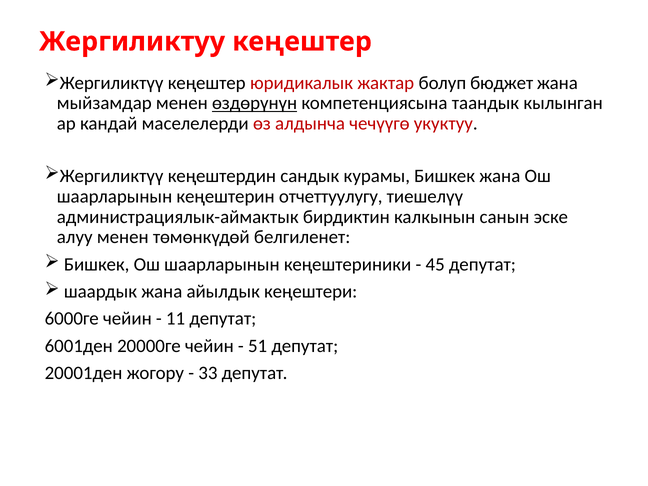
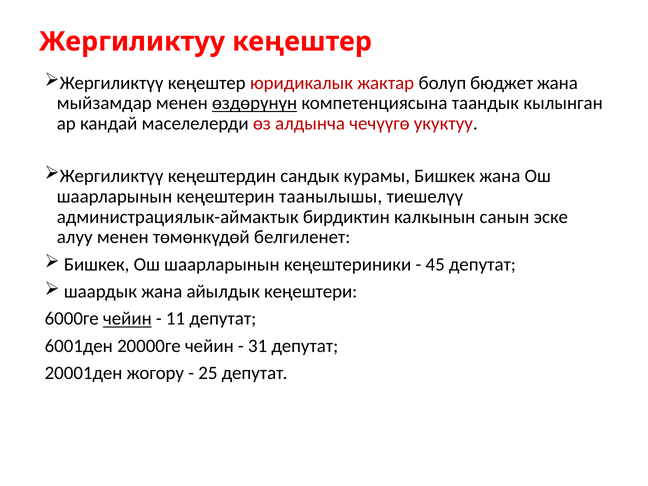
отчеттуулугу: отчеттуулугу -> таанылышы
чейин at (127, 319) underline: none -> present
51: 51 -> 31
33: 33 -> 25
